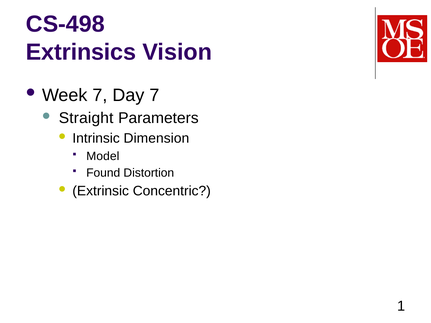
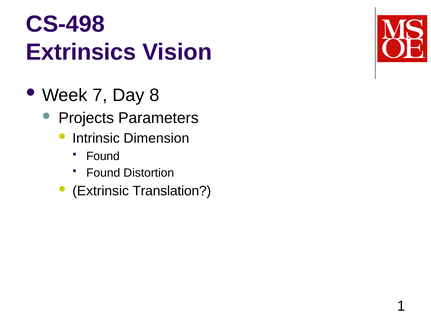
Day 7: 7 -> 8
Straight: Straight -> Projects
Model at (103, 156): Model -> Found
Concentric: Concentric -> Translation
